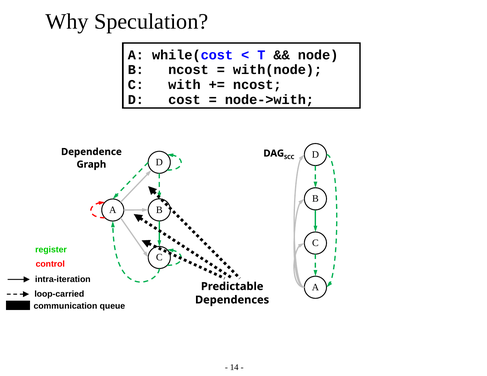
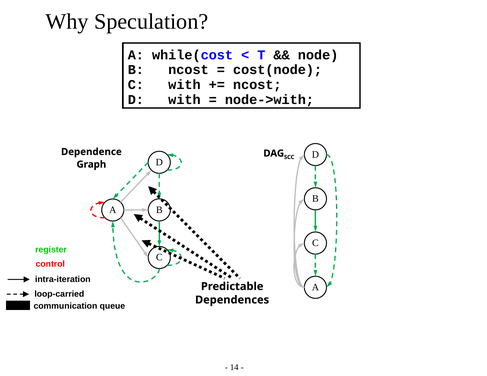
with(node: with(node -> cost(node
D cost: cost -> with
